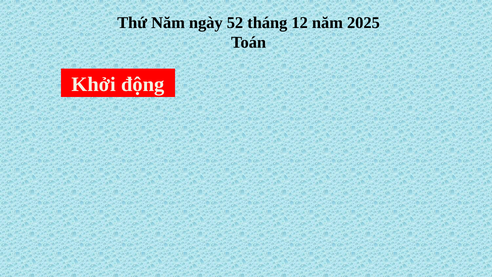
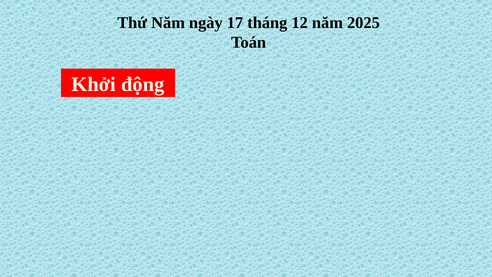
52: 52 -> 17
